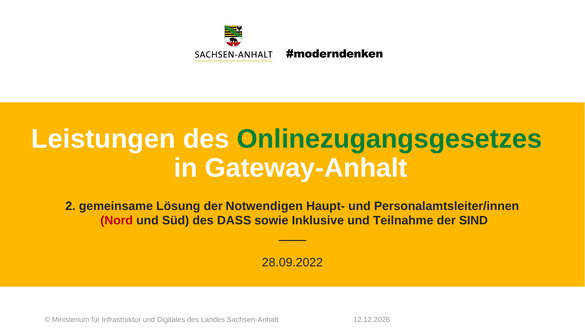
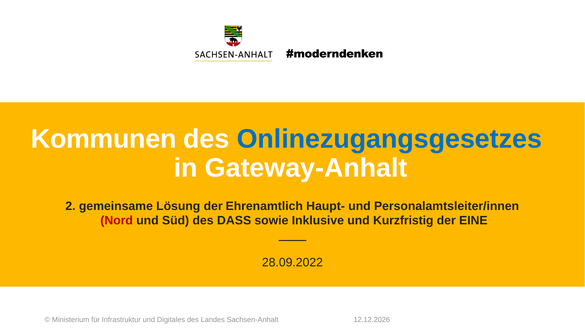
Leistungen: Leistungen -> Kommunen
Onlinezugangsgesetzes colour: green -> blue
Notwendigen: Notwendigen -> Ehrenamtlich
Teilnahme: Teilnahme -> Kurzfristig
SIND: SIND -> EINE
